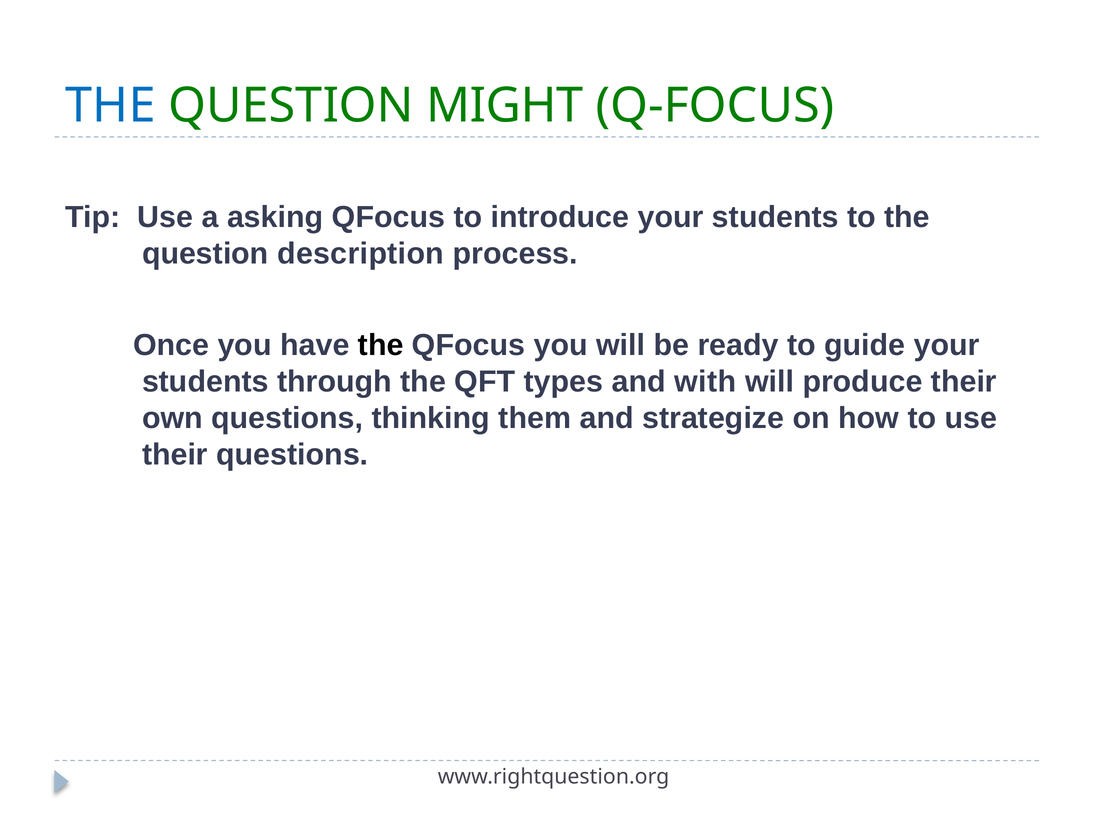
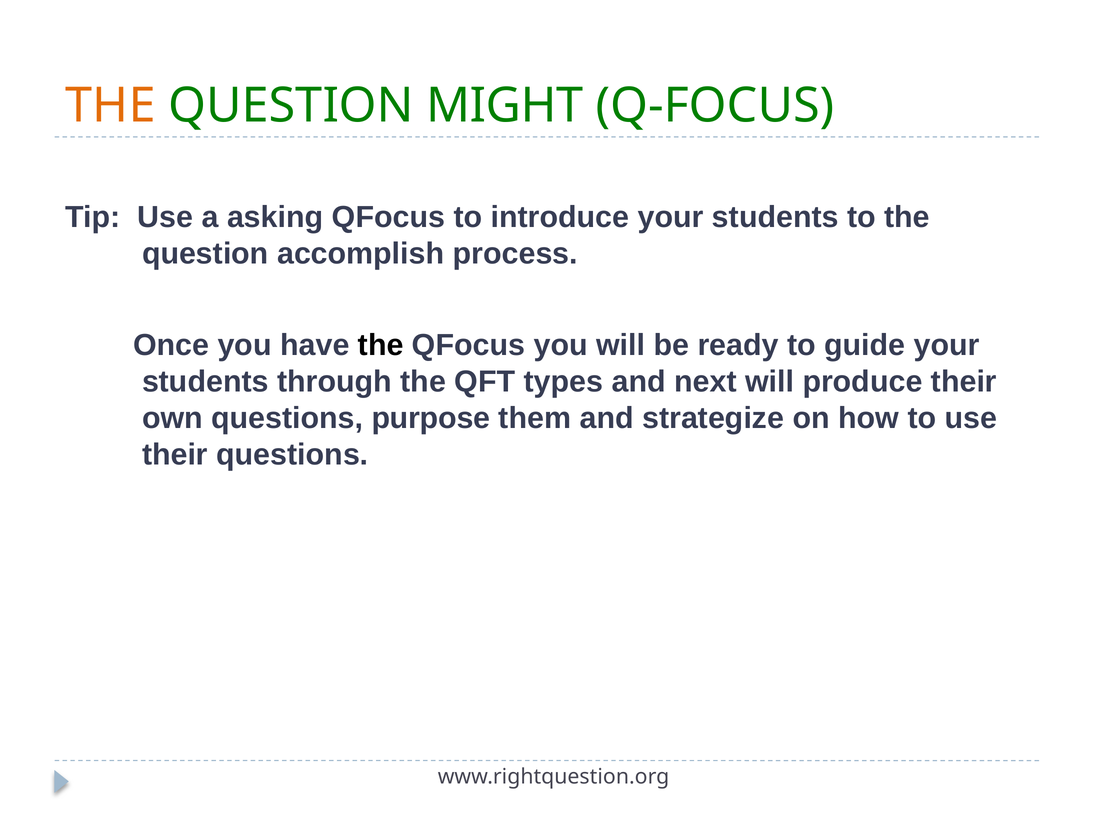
THE at (111, 106) colour: blue -> orange
description: description -> accomplish
with: with -> next
thinking: thinking -> purpose
